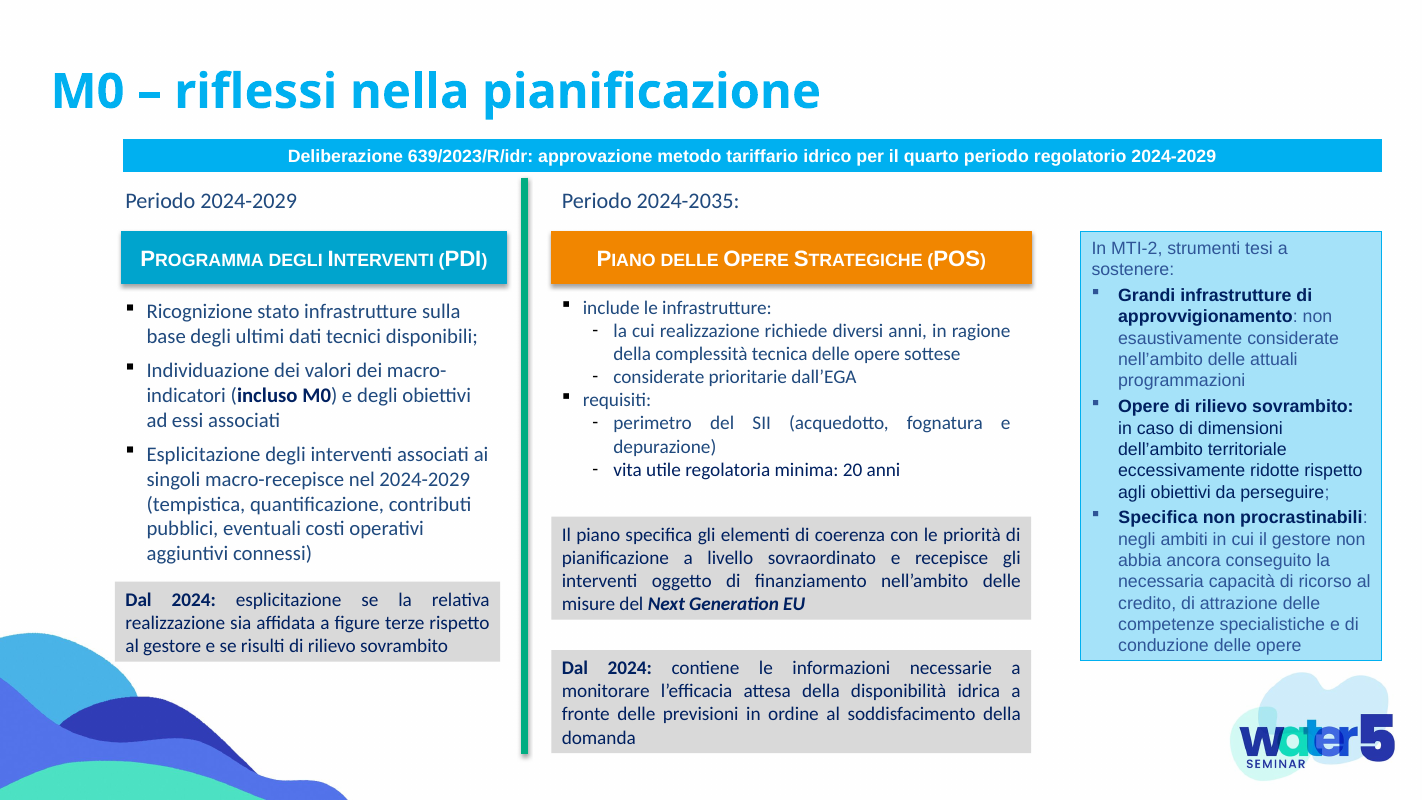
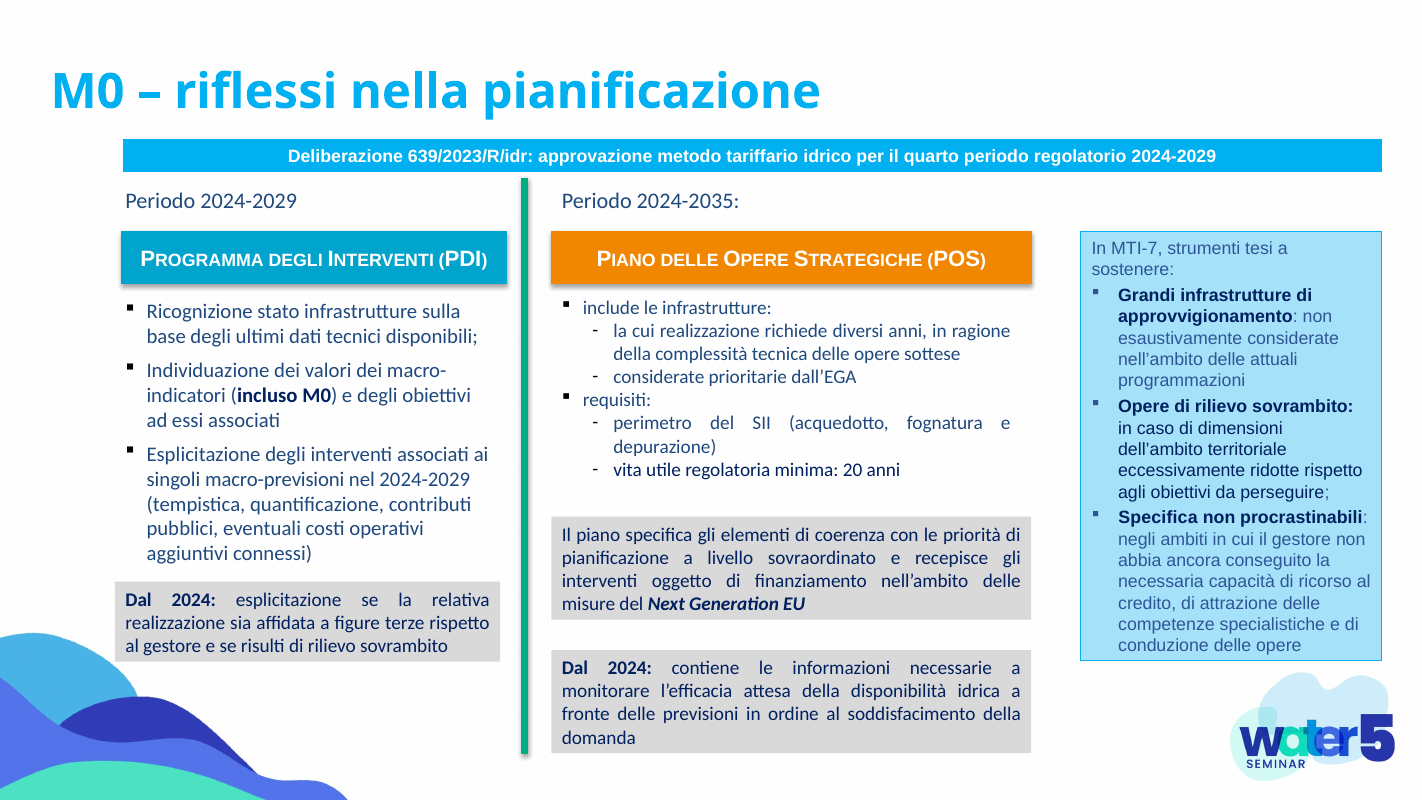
MTI-2: MTI-2 -> MTI-7
macro-recepisce: macro-recepisce -> macro-previsioni
